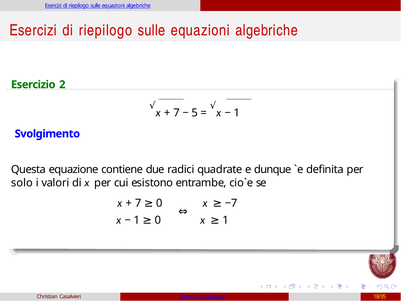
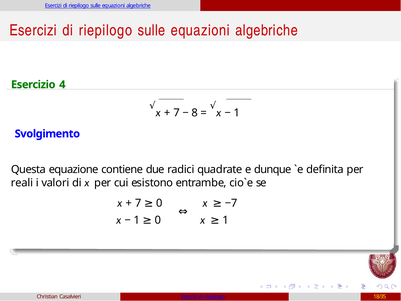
2: 2 -> 4
5: 5 -> 8
solo: solo -> reali
